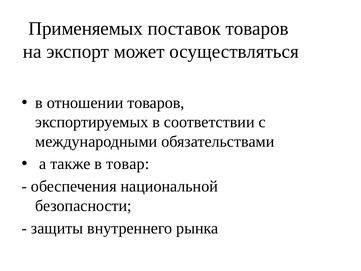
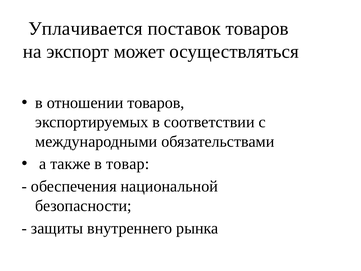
Применяемых: Применяемых -> Уплачивается
